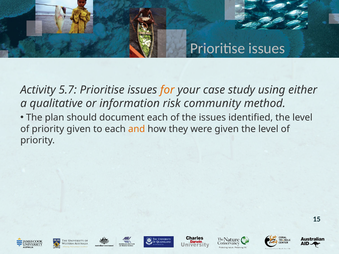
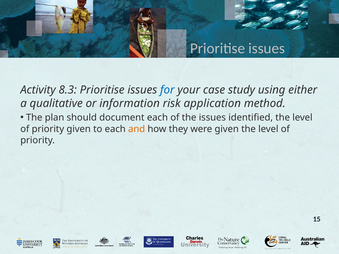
5.7: 5.7 -> 8.3
for colour: orange -> blue
community: community -> application
